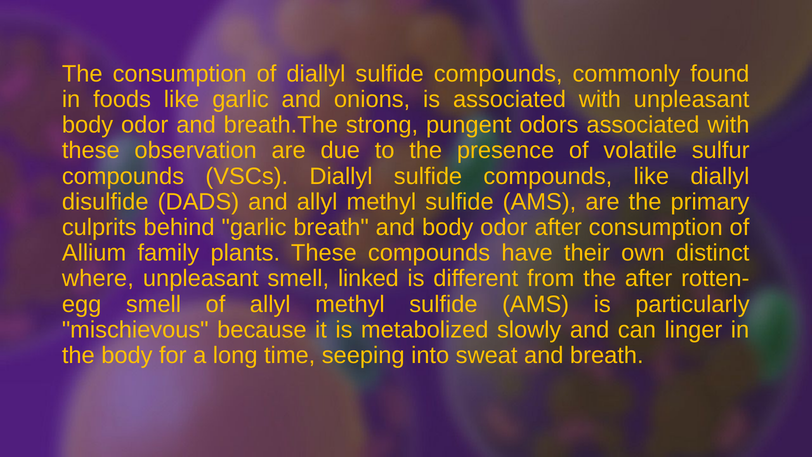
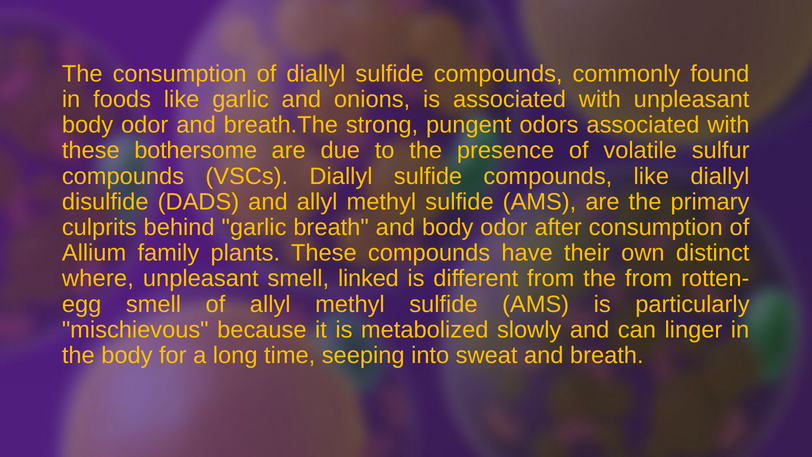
observation: observation -> bothersome
the after: after -> from
